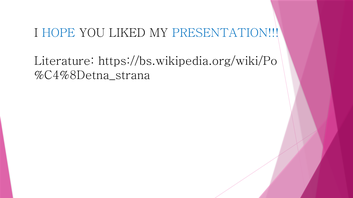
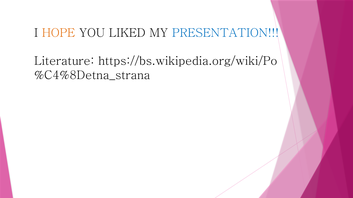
HOPE colour: blue -> orange
